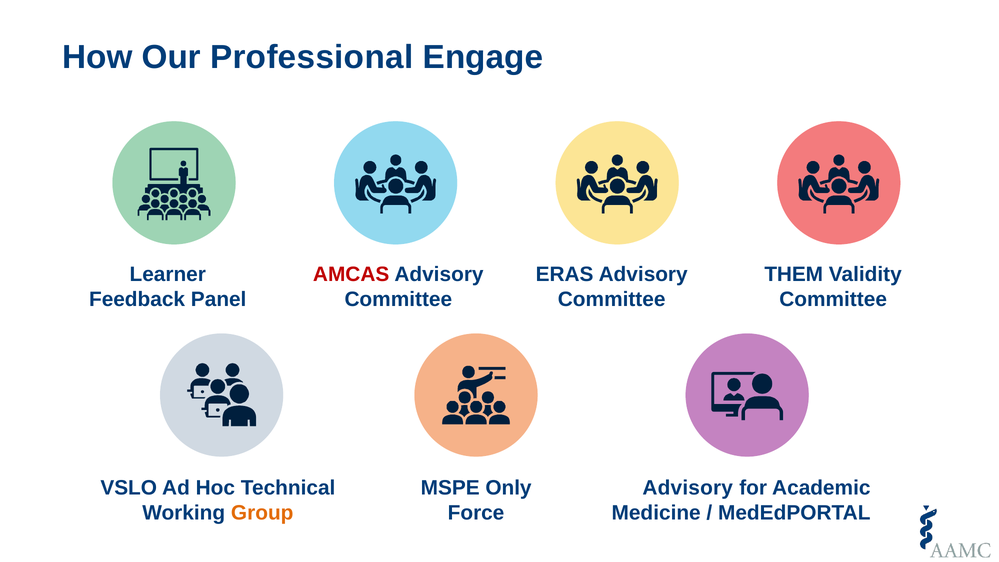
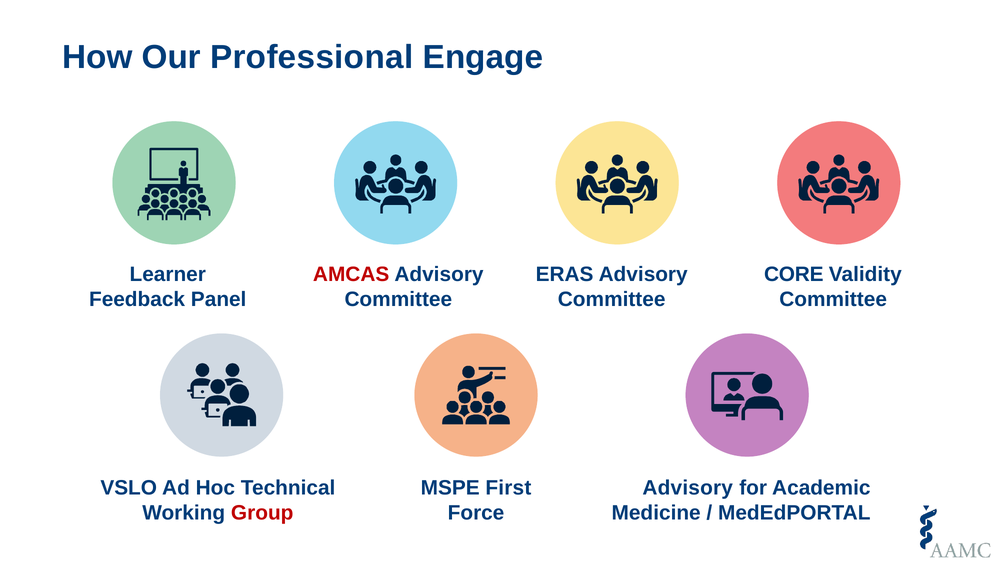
THEM: THEM -> CORE
Only: Only -> First
Group colour: orange -> red
